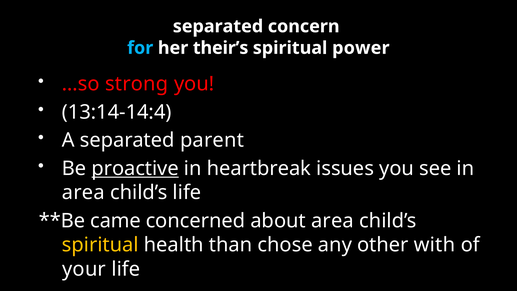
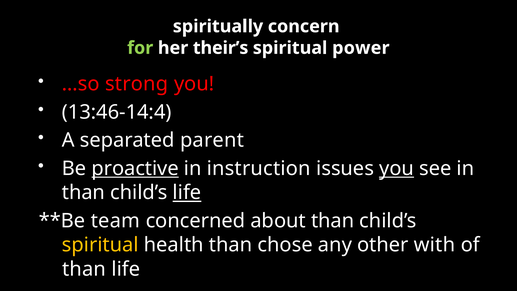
separated at (218, 26): separated -> spiritually
for colour: light blue -> light green
13:14-14:4: 13:14-14:4 -> 13:46-14:4
heartbreak: heartbreak -> instruction
you at (397, 168) underline: none -> present
area at (83, 193): area -> than
life at (187, 193) underline: none -> present
came: came -> team
about area: area -> than
your at (84, 269): your -> than
